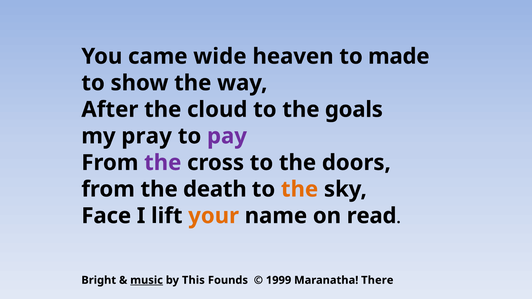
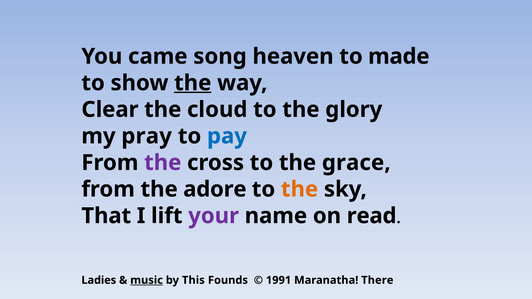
wide: wide -> song
the at (193, 83) underline: none -> present
After: After -> Clear
goals: goals -> glory
pay colour: purple -> blue
doors: doors -> grace
death: death -> adore
Face: Face -> That
your colour: orange -> purple
Bright: Bright -> Ladies
1999: 1999 -> 1991
